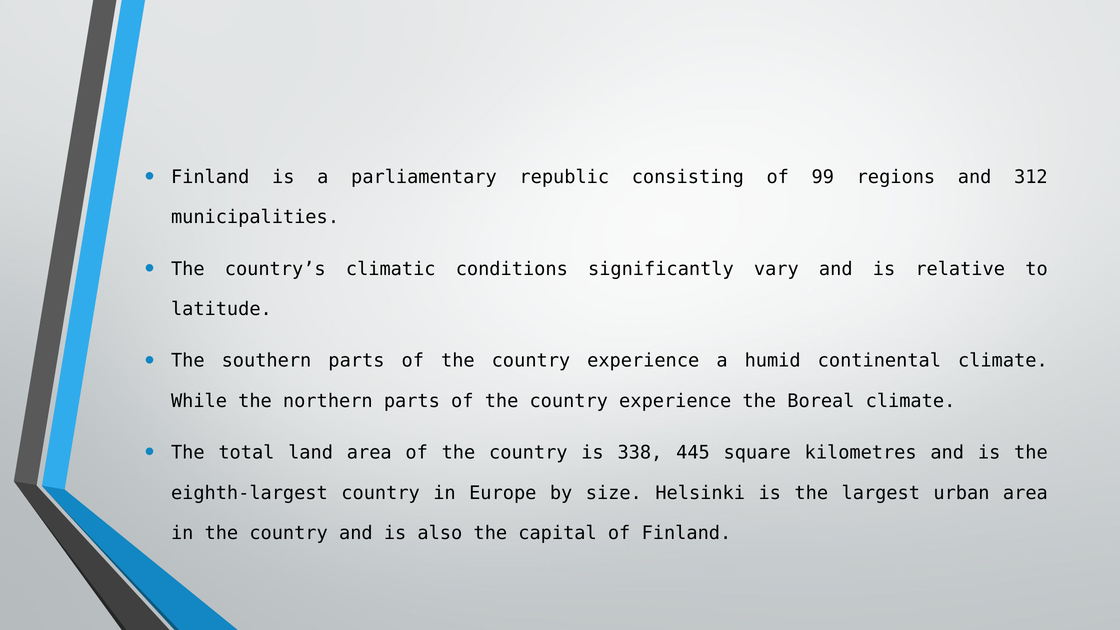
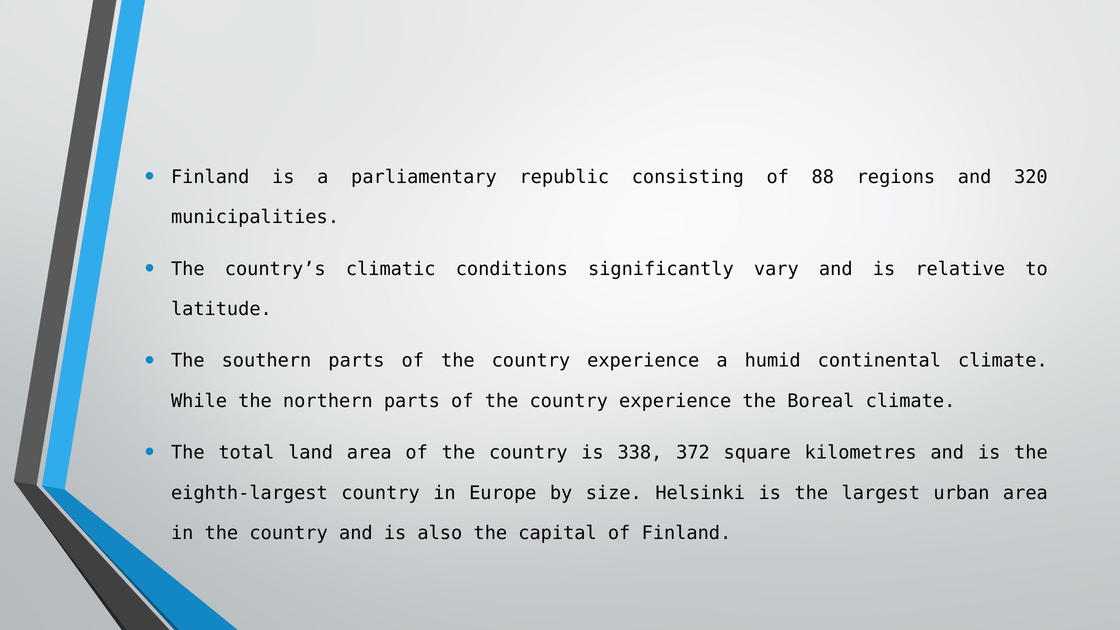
99: 99 -> 88
312: 312 -> 320
445: 445 -> 372
